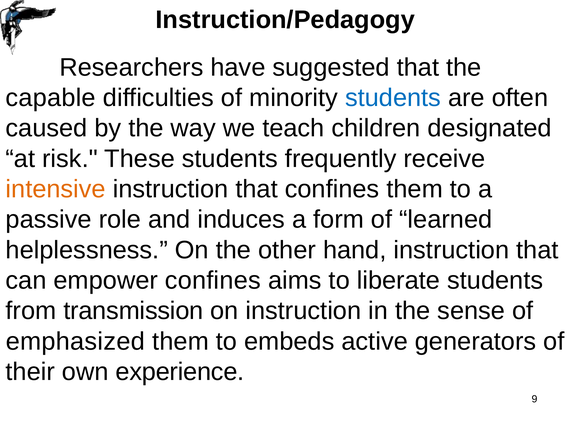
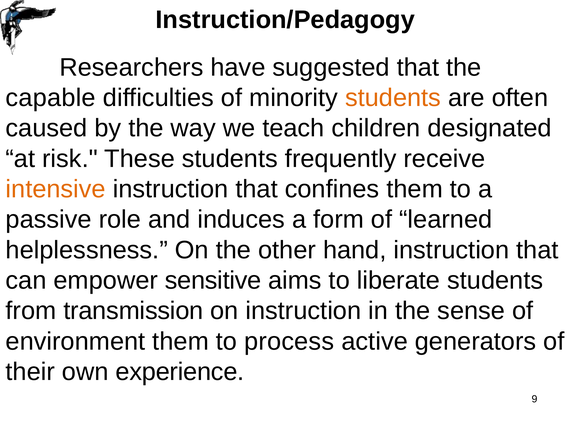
students at (393, 98) colour: blue -> orange
empower confines: confines -> sensitive
emphasized: emphasized -> environment
embeds: embeds -> process
